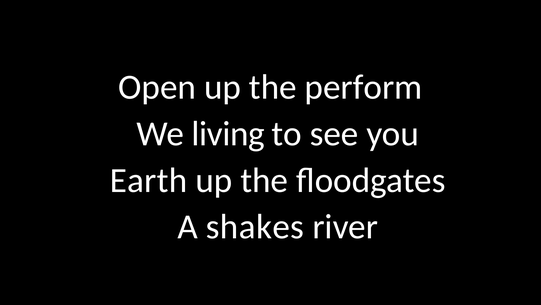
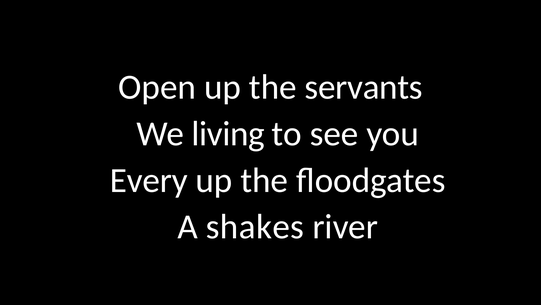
perform: perform -> servants
Earth: Earth -> Every
